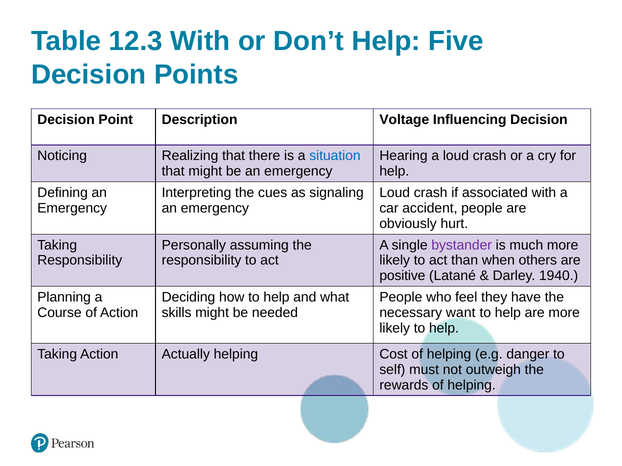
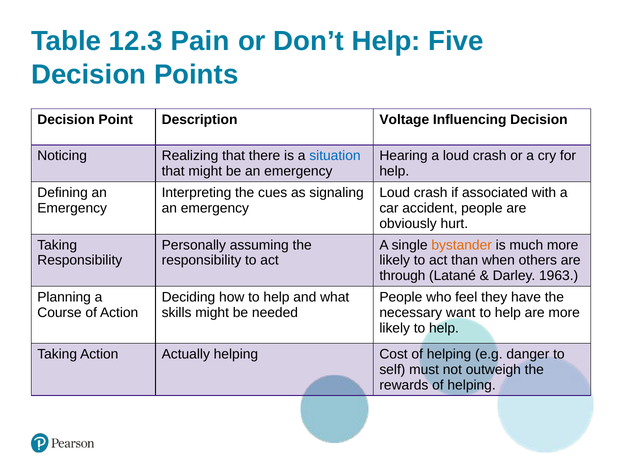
12.3 With: With -> Pain
bystander colour: purple -> orange
positive: positive -> through
1940: 1940 -> 1963
